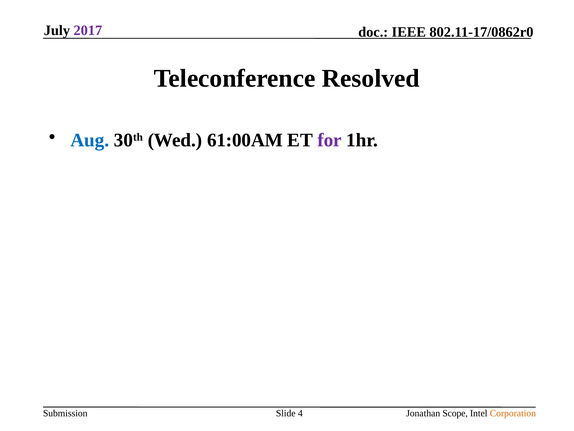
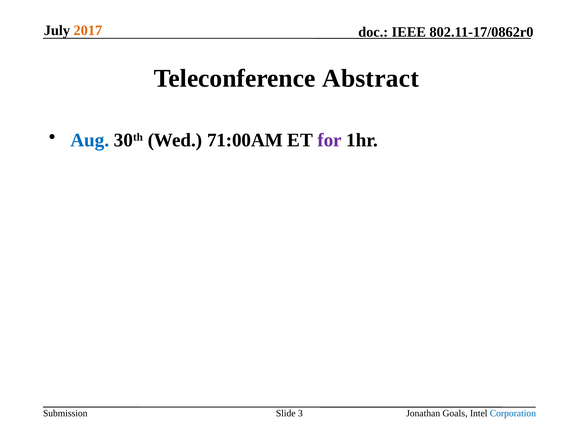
2017 colour: purple -> orange
Resolved: Resolved -> Abstract
61:00AM: 61:00AM -> 71:00AM
4: 4 -> 3
Scope: Scope -> Goals
Corporation colour: orange -> blue
